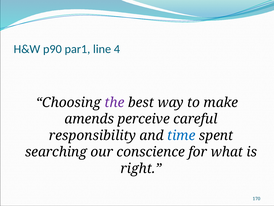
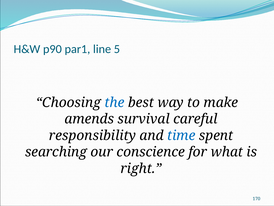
4: 4 -> 5
the colour: purple -> blue
perceive: perceive -> survival
